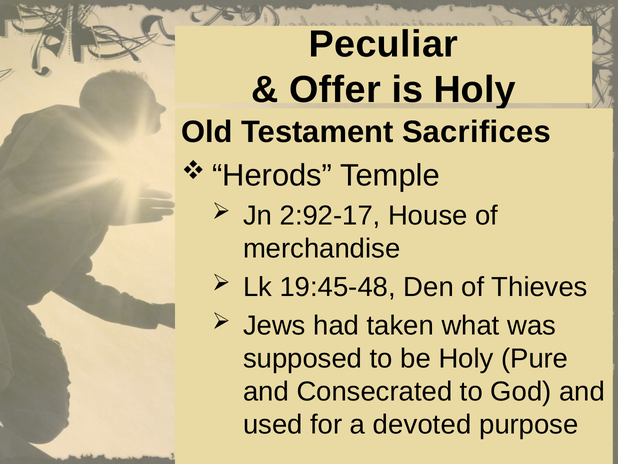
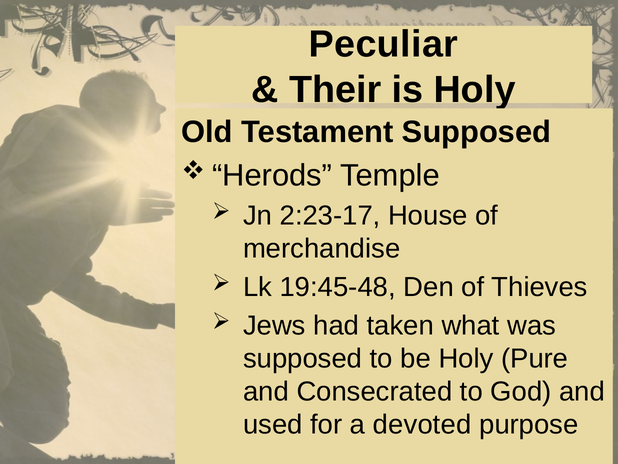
Offer: Offer -> Their
Testament Sacrifices: Sacrifices -> Supposed
2:92-17: 2:92-17 -> 2:23-17
